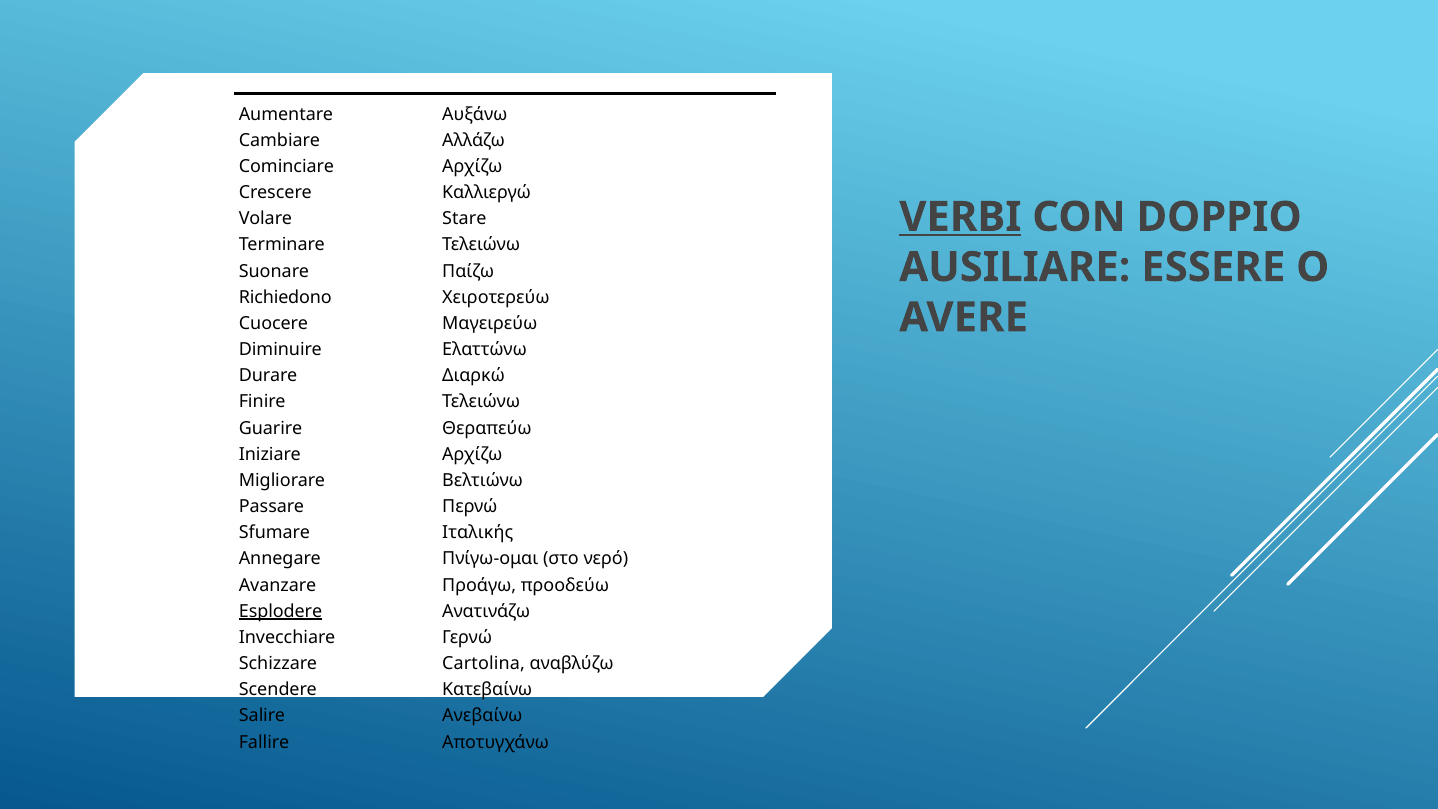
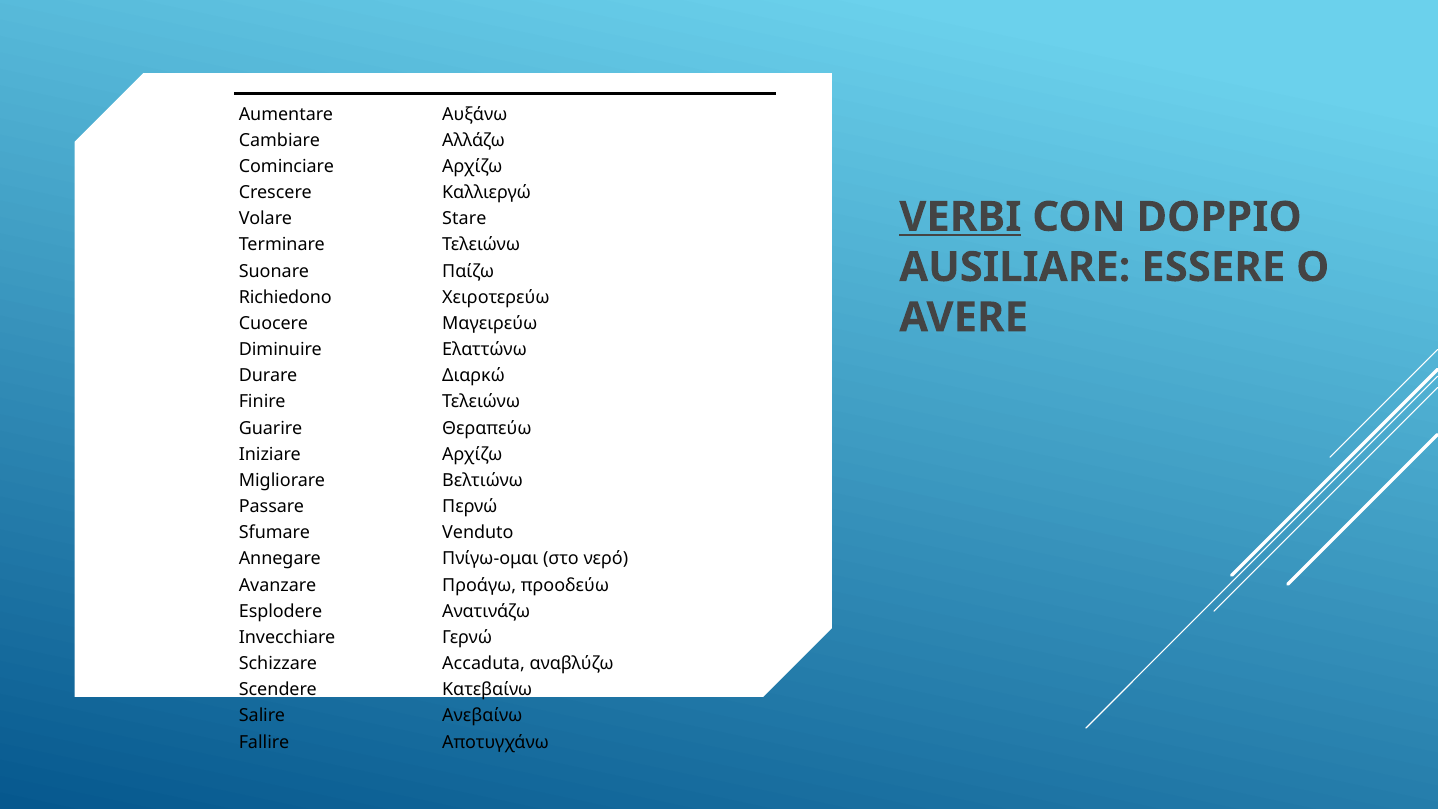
Ιταλικής: Ιταλικής -> Venduto
Esplodere underline: present -> none
Cartolina: Cartolina -> Accaduta
